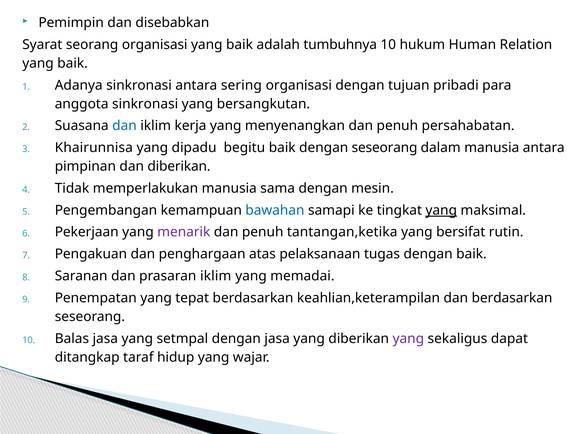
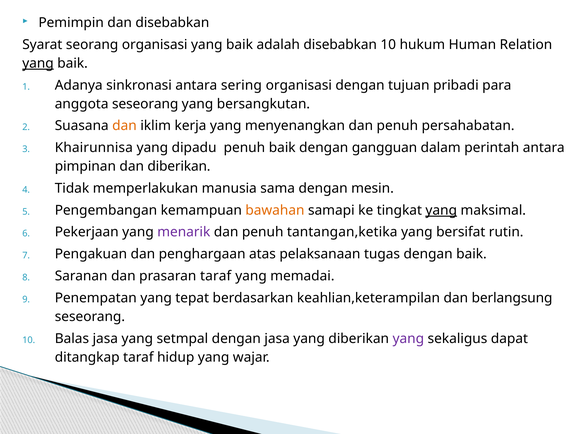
adalah tumbuhnya: tumbuhnya -> disebabkan
yang at (38, 63) underline: none -> present
anggota sinkronasi: sinkronasi -> seseorang
dan at (124, 126) colour: blue -> orange
dipadu begitu: begitu -> penuh
dengan seseorang: seseorang -> gangguan
dalam manusia: manusia -> perintah
bawahan colour: blue -> orange
prasaran iklim: iklim -> taraf
dan berdasarkan: berdasarkan -> berlangsung
